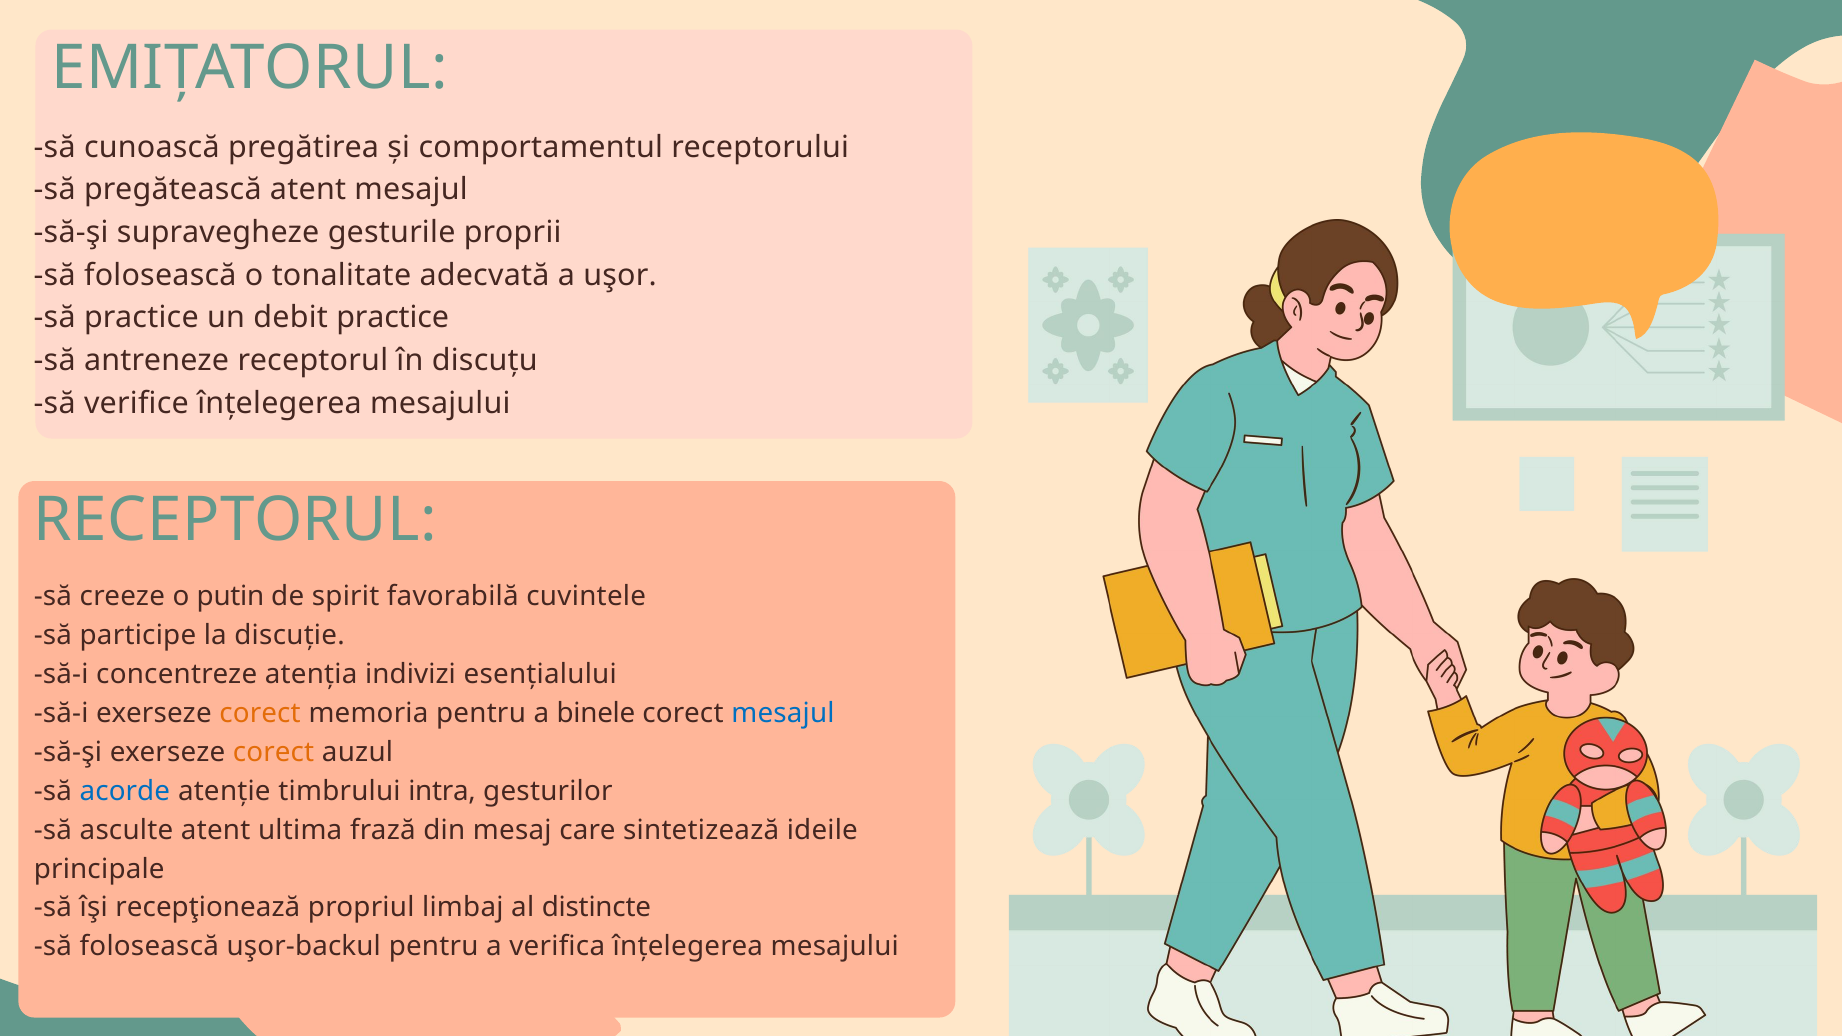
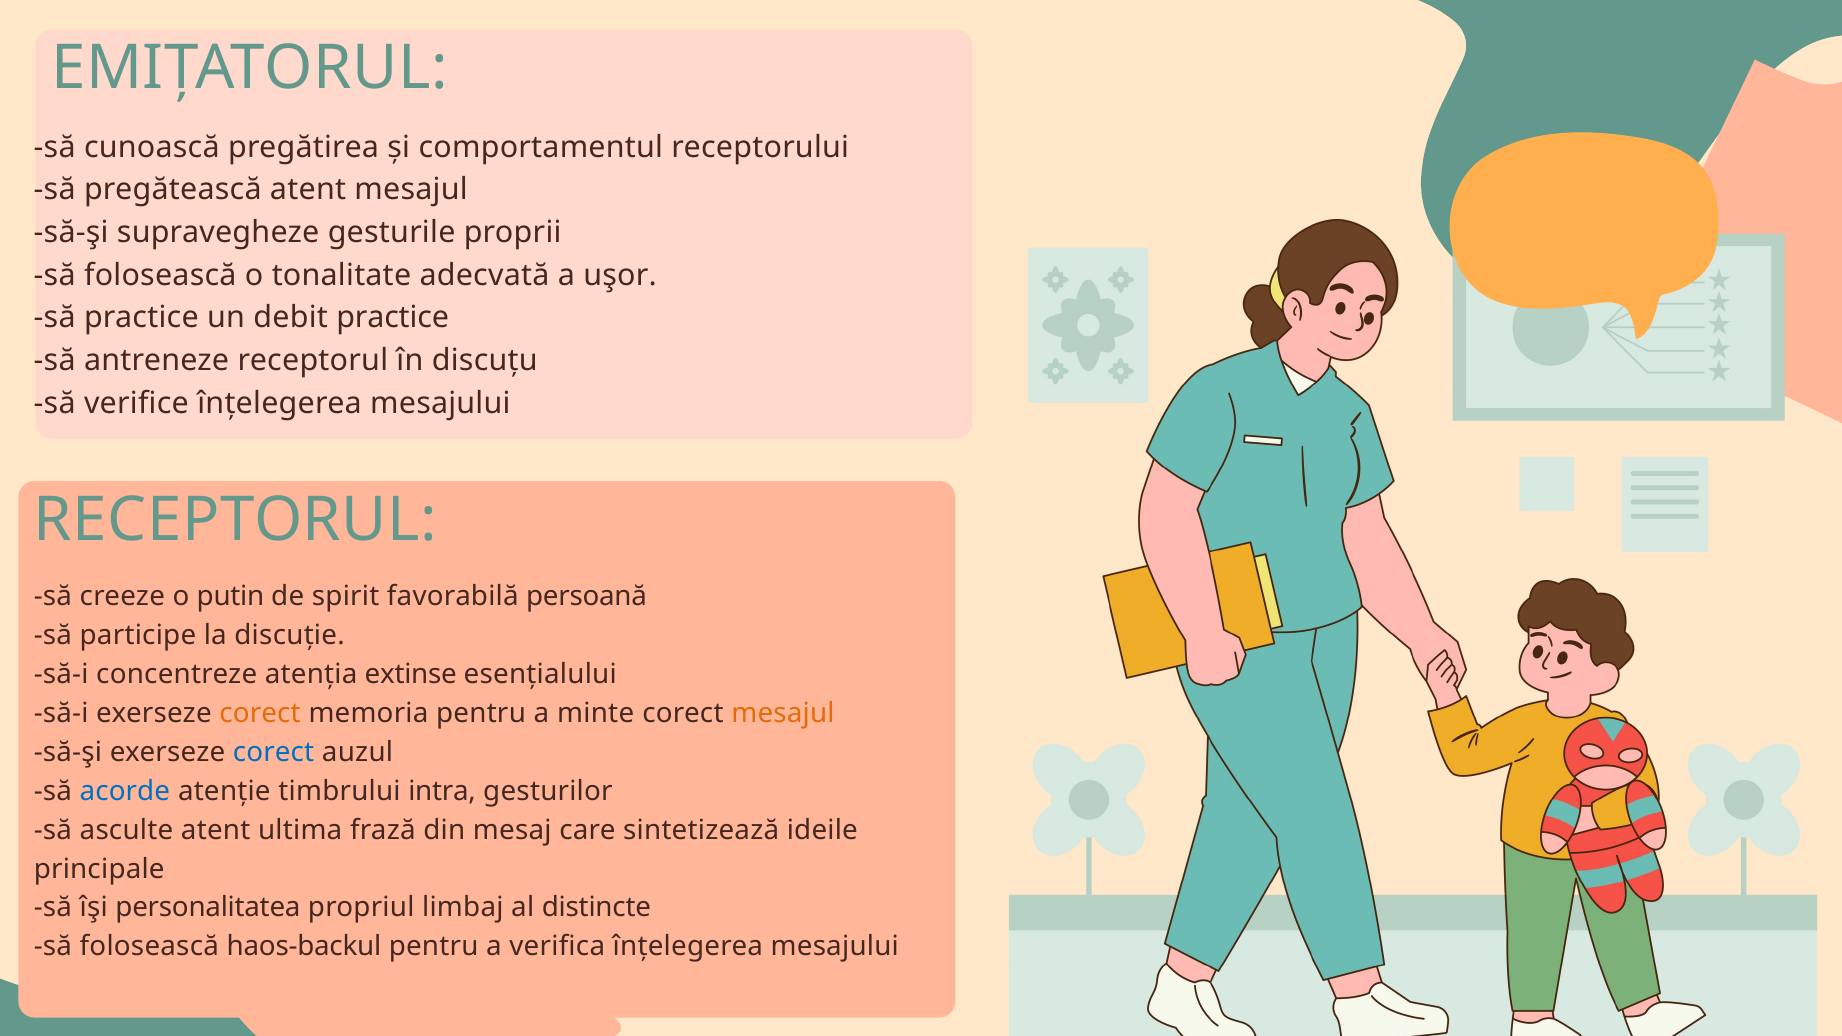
cuvintele: cuvintele -> persoană
indivizi: indivizi -> extinse
binele: binele -> minte
mesajul at (783, 713) colour: blue -> orange
corect at (274, 752) colour: orange -> blue
recepţionează: recepţionează -> personalitatea
uşor-backul: uşor-backul -> haos-backul
